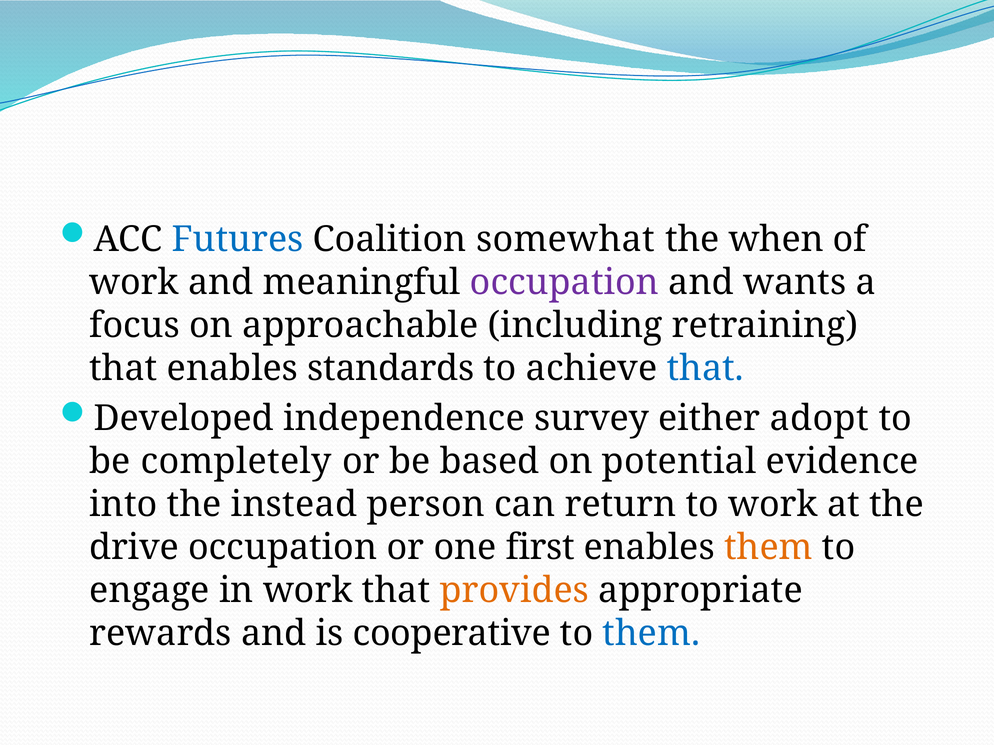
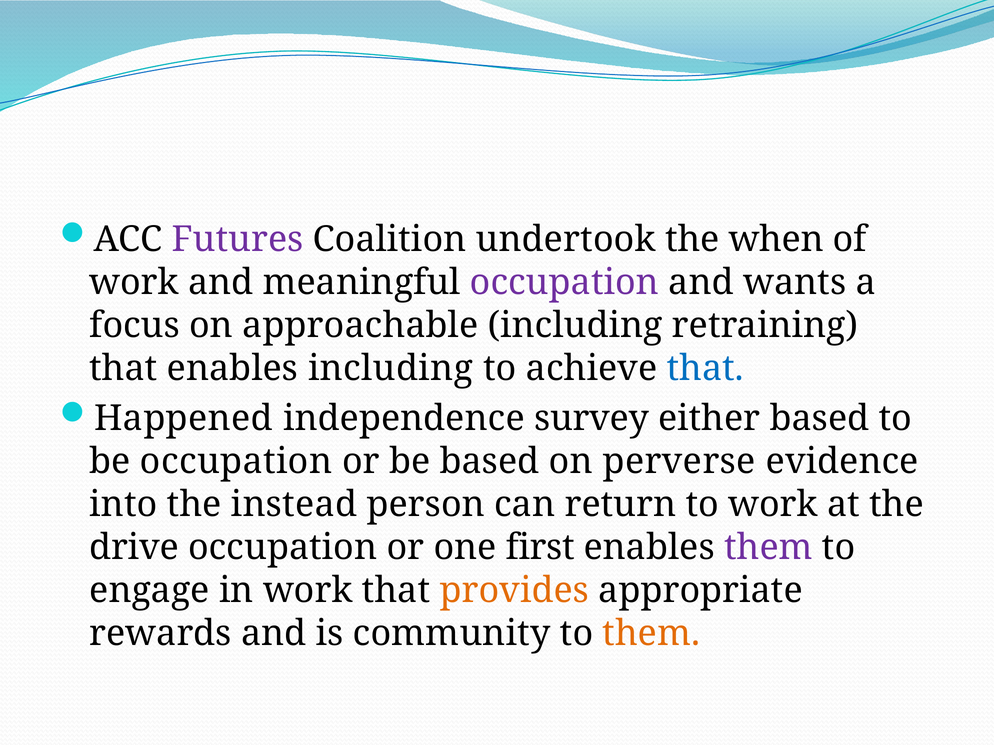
Futures colour: blue -> purple
somewhat: somewhat -> undertook
enables standards: standards -> including
Developed: Developed -> Happened
either adopt: adopt -> based
be completely: completely -> occupation
potential: potential -> perverse
them at (768, 548) colour: orange -> purple
cooperative: cooperative -> community
them at (651, 634) colour: blue -> orange
